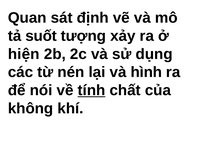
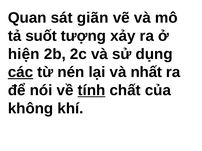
định: định -> giãn
các underline: none -> present
hình: hình -> nhất
